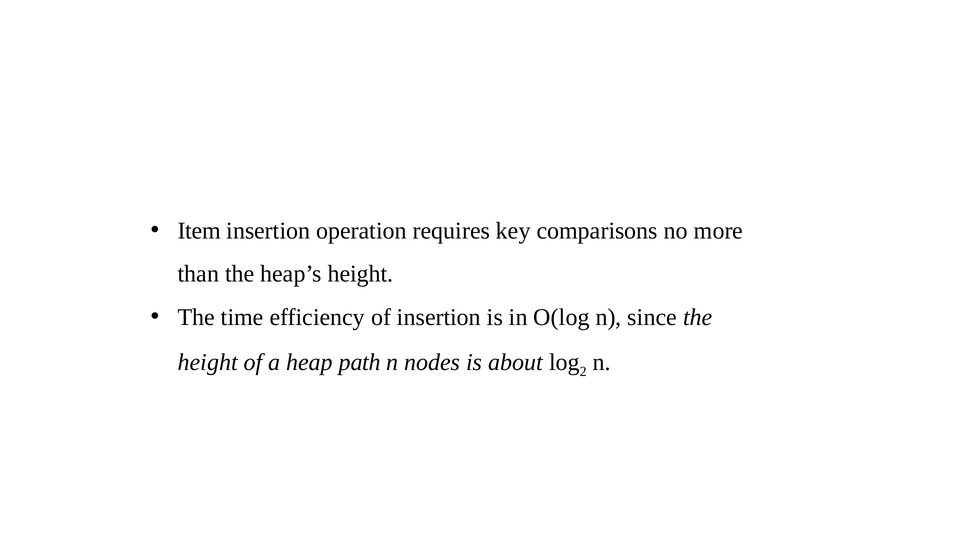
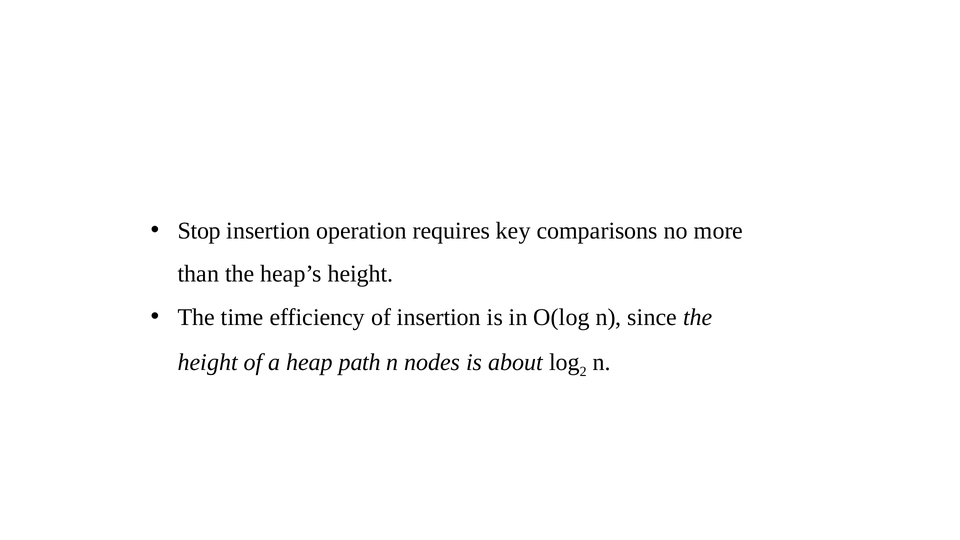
Item: Item -> Stop
